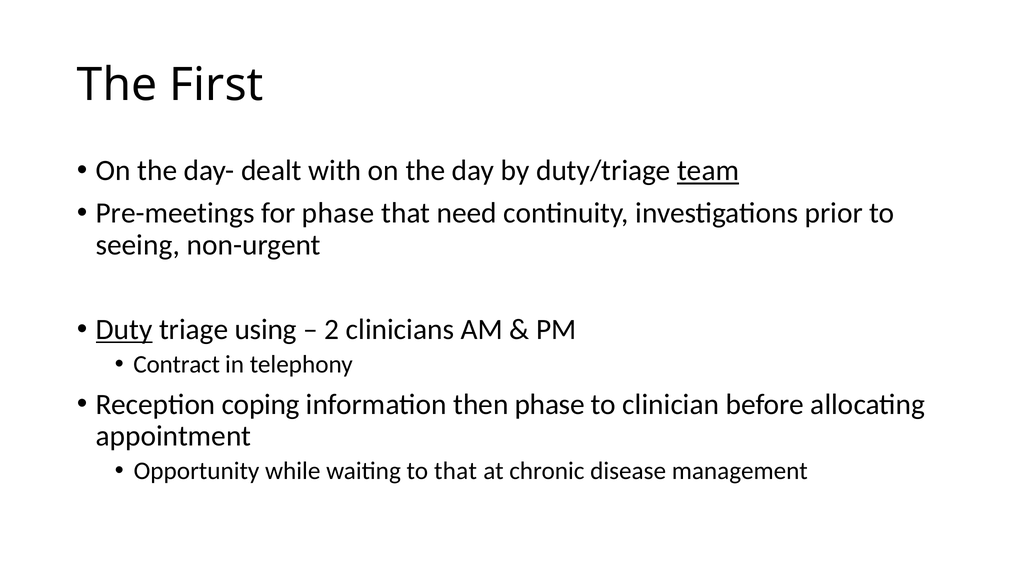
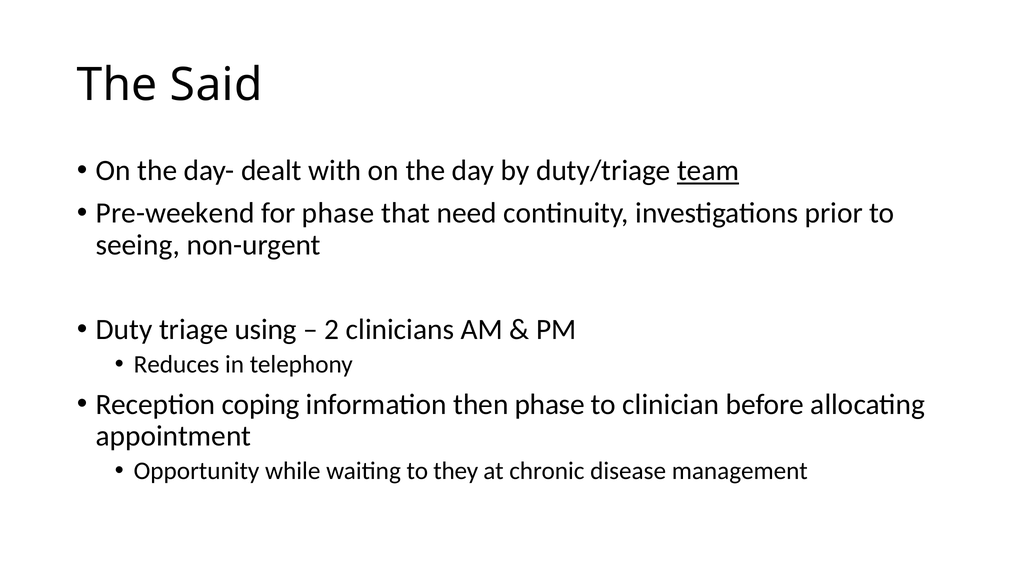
First: First -> Said
Pre-meetings: Pre-meetings -> Pre-weekend
Duty underline: present -> none
Contract: Contract -> Reduces
to that: that -> they
